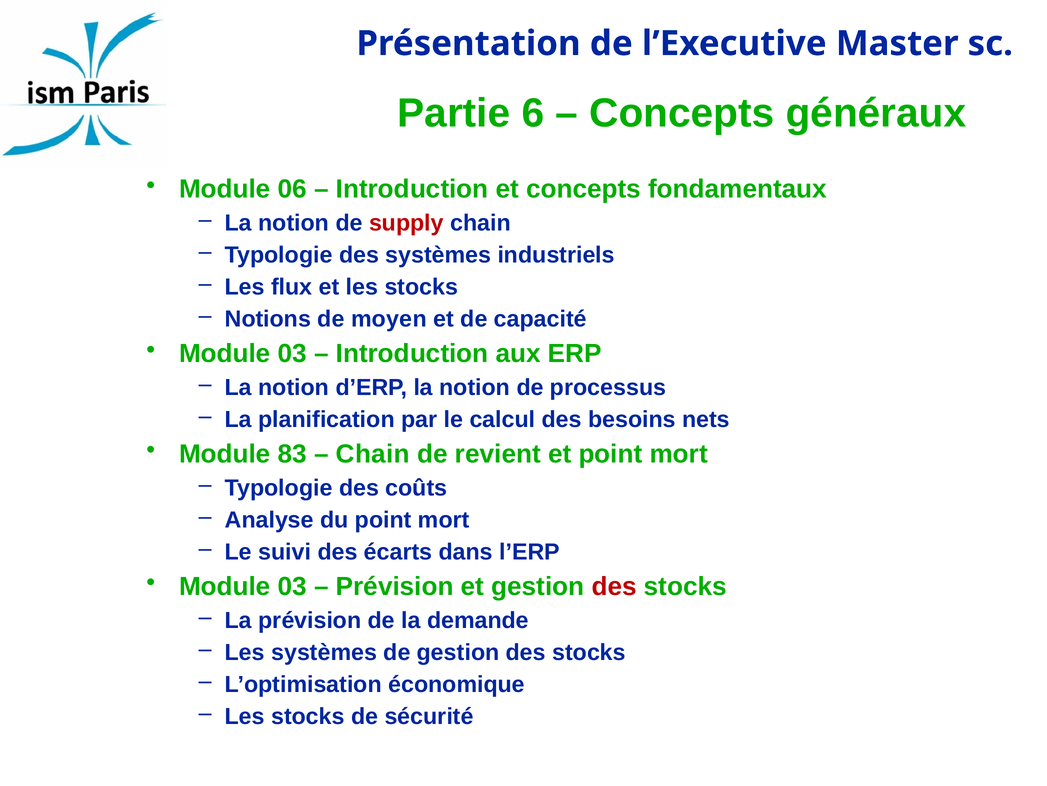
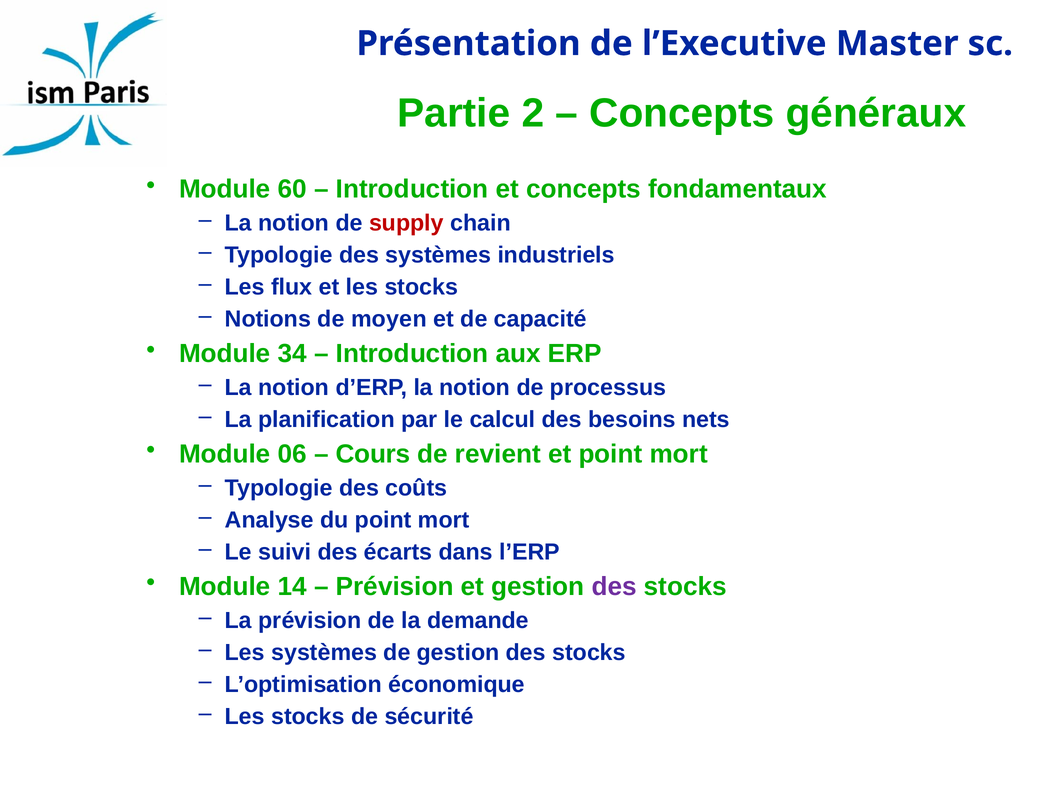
6: 6 -> 2
06: 06 -> 60
03 at (292, 353): 03 -> 34
83: 83 -> 06
Chain at (373, 454): Chain -> Cours
03 at (292, 586): 03 -> 14
des at (614, 586) colour: red -> purple
